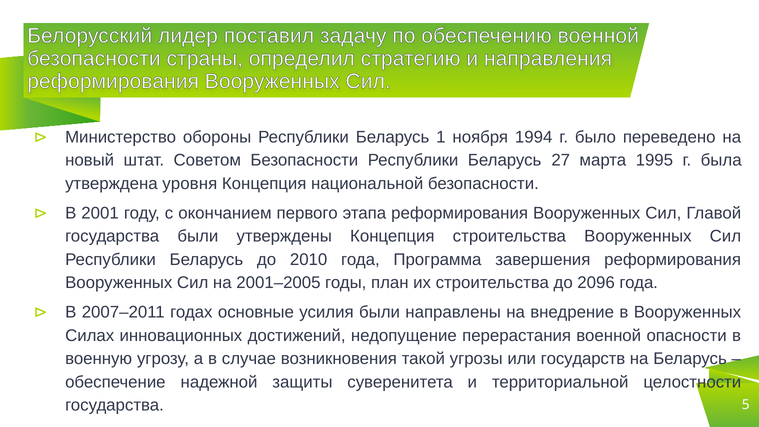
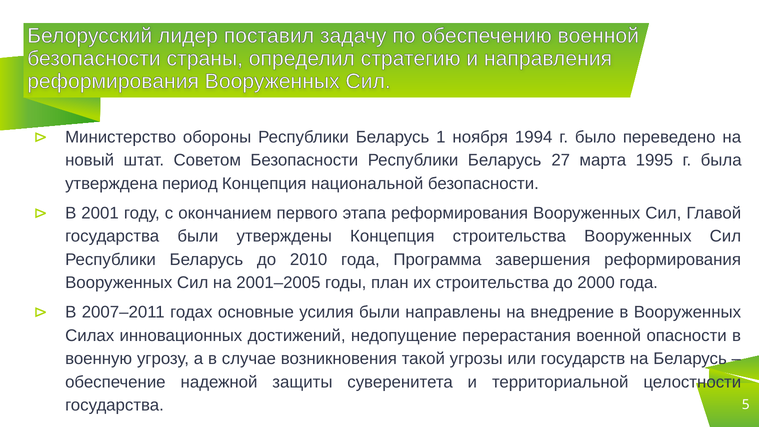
уровня: уровня -> период
2096: 2096 -> 2000
